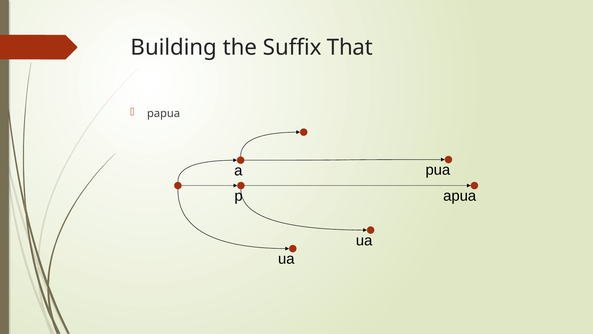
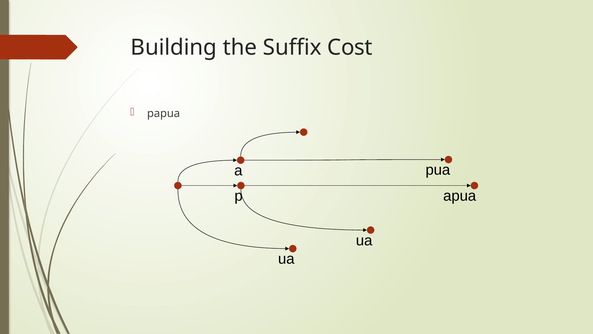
That: That -> Cost
